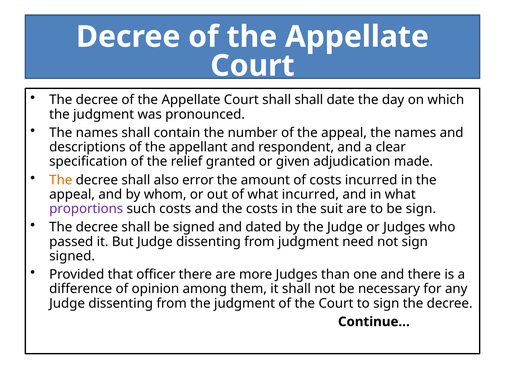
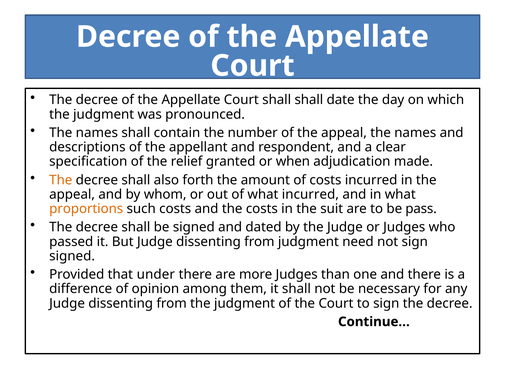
given: given -> when
error: error -> forth
proportions colour: purple -> orange
be sign: sign -> pass
officer: officer -> under
